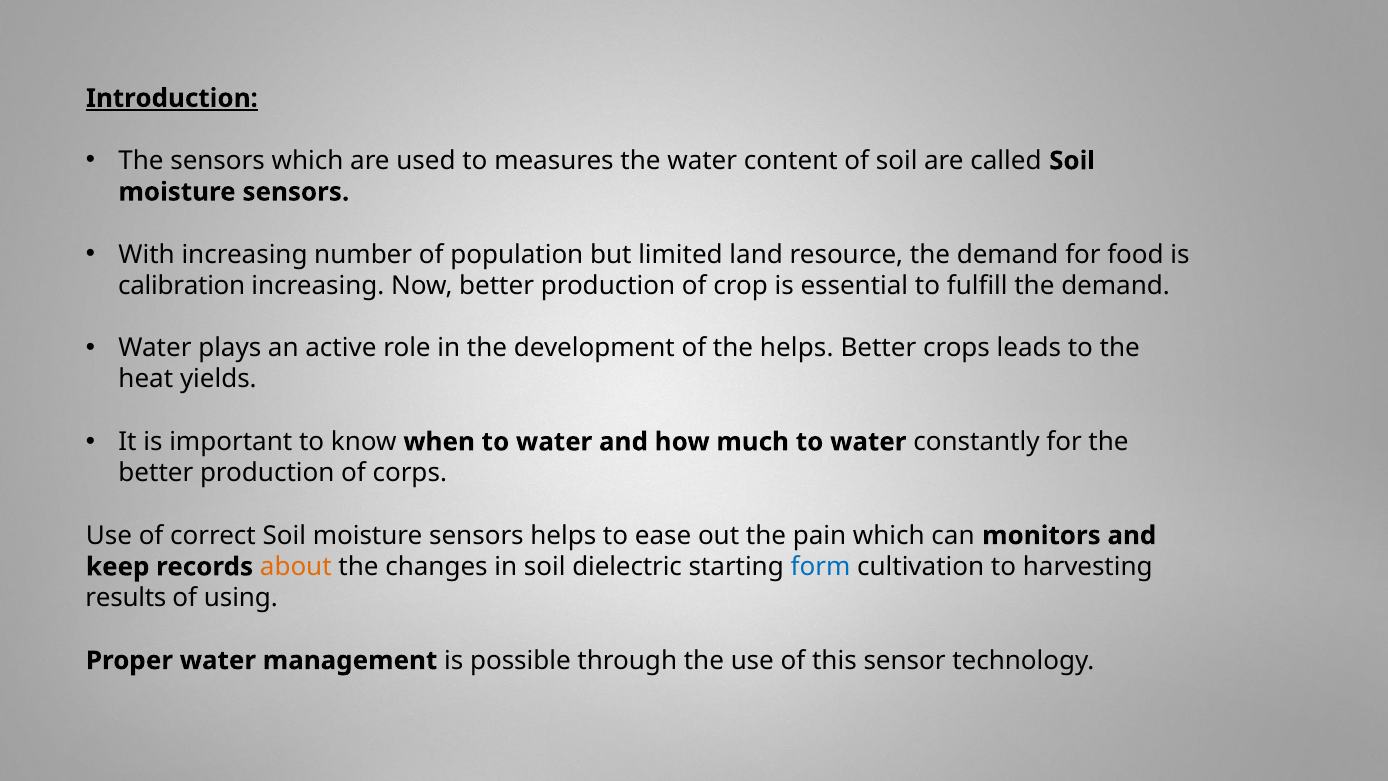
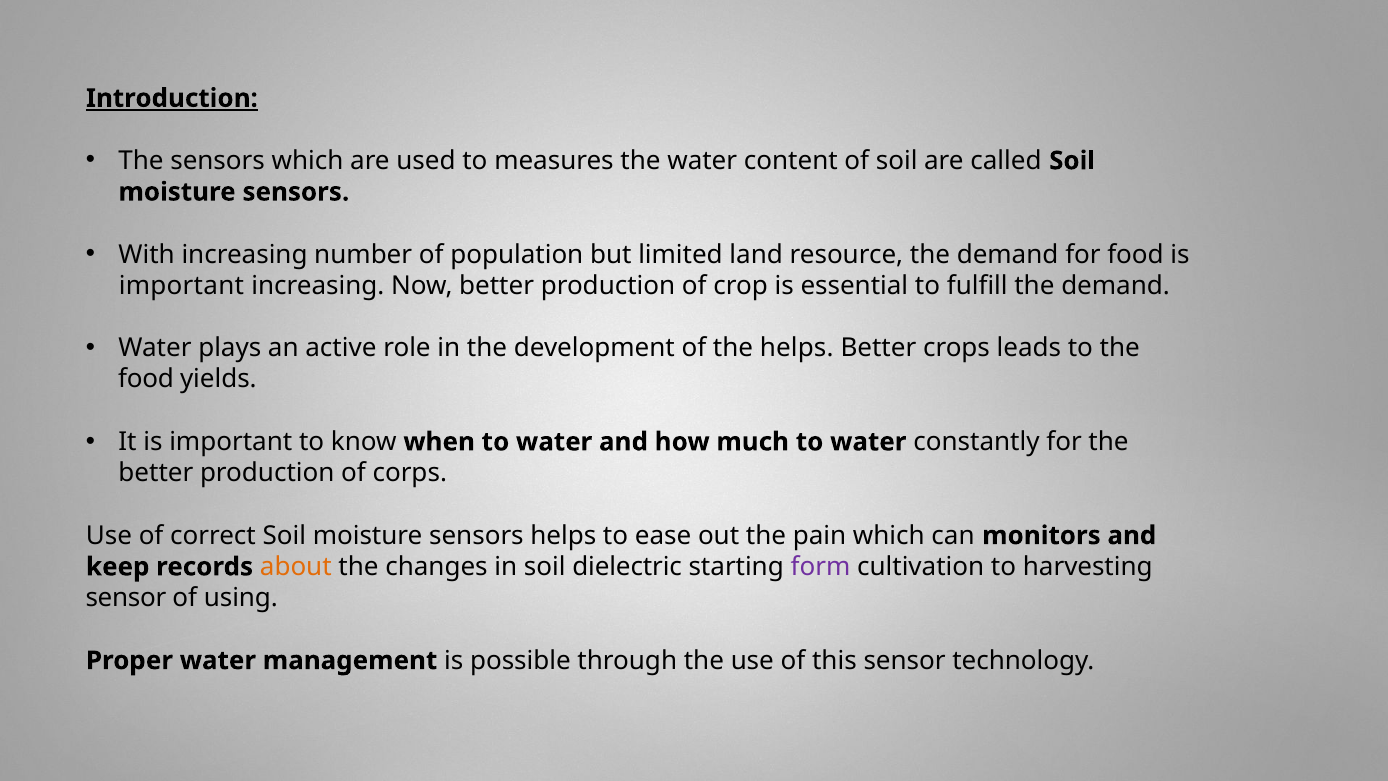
calibration at (182, 286): calibration -> important
heat at (146, 379): heat -> food
form colour: blue -> purple
results at (126, 598): results -> sensor
